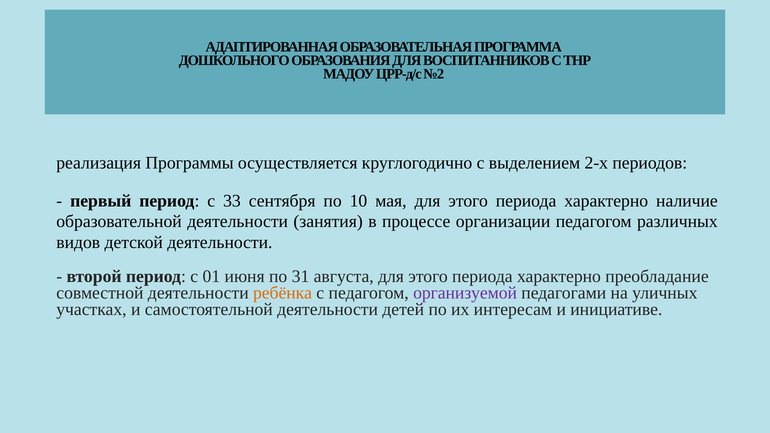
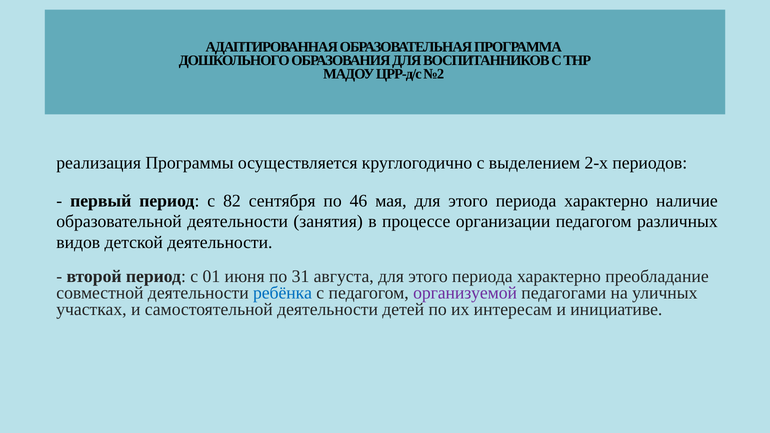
33: 33 -> 82
10: 10 -> 46
ребёнка colour: orange -> blue
